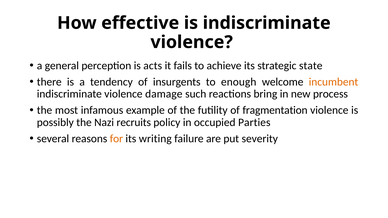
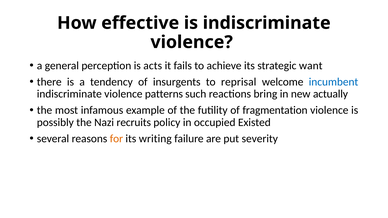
state: state -> want
enough: enough -> reprisal
incumbent colour: orange -> blue
damage: damage -> patterns
process: process -> actually
Parties: Parties -> Existed
